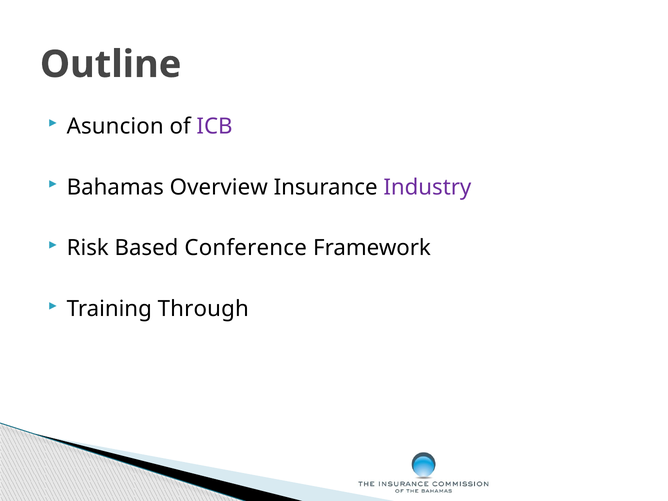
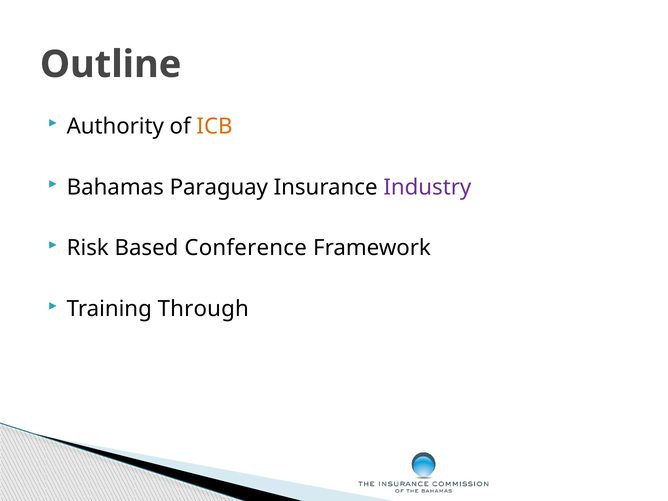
Asuncion: Asuncion -> Authority
ICB colour: purple -> orange
Overview: Overview -> Paraguay
